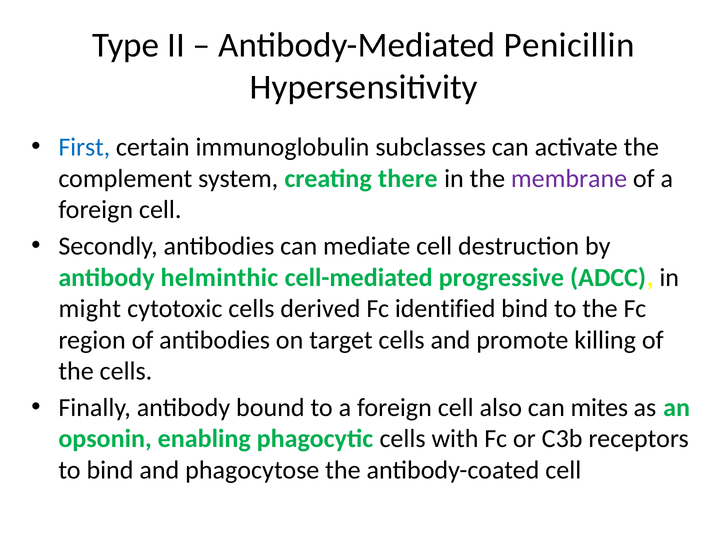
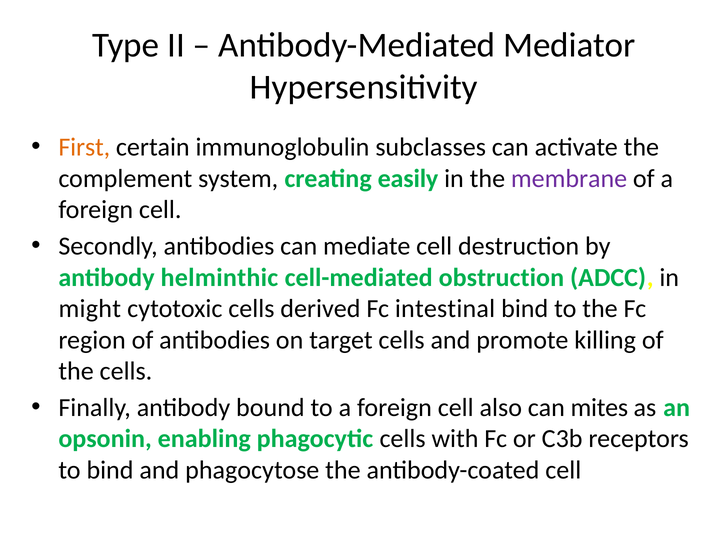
Penicillin: Penicillin -> Mediator
First colour: blue -> orange
there: there -> easily
progressive: progressive -> obstruction
identified: identified -> intestinal
